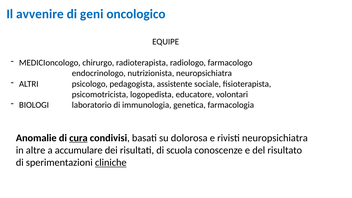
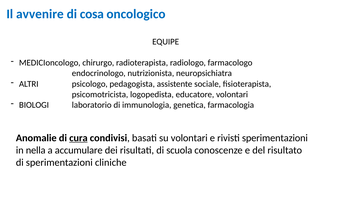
geni: geni -> cosa
su dolorosa: dolorosa -> volontari
rivisti neuropsichiatra: neuropsichiatra -> sperimentazioni
altre: altre -> nella
cliniche underline: present -> none
